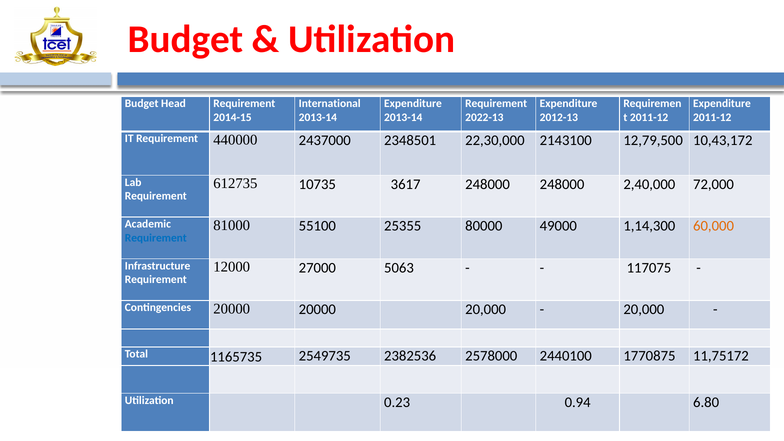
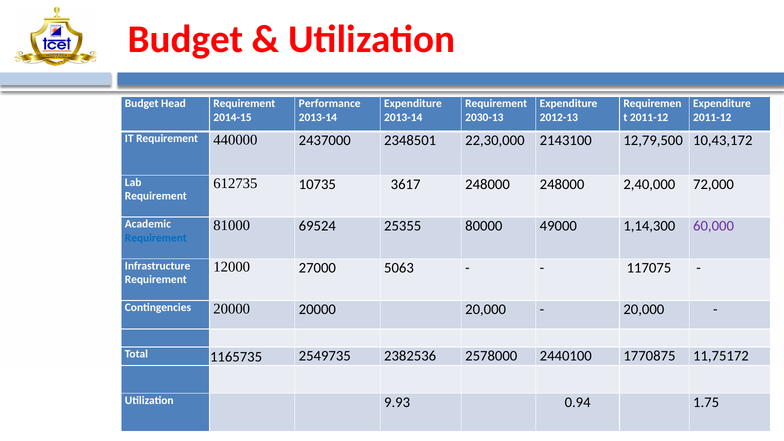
International: International -> Performance
2022-13: 2022-13 -> 2030-13
55100: 55100 -> 69524
60,000 colour: orange -> purple
0.23: 0.23 -> 9.93
6.80: 6.80 -> 1.75
